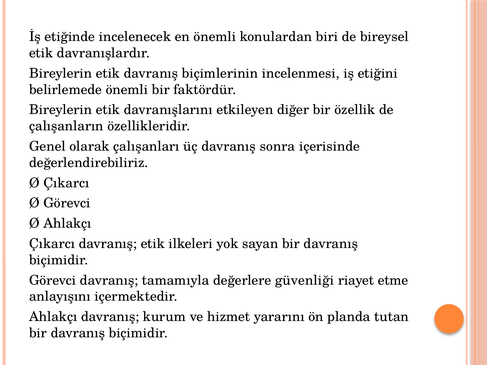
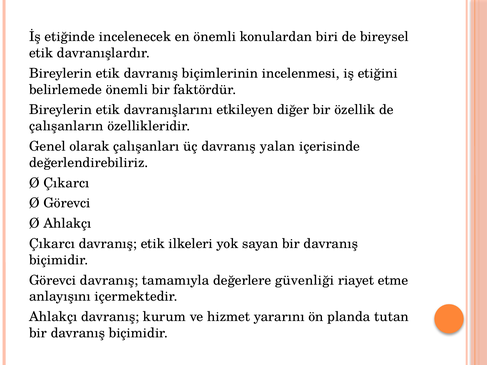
sonra: sonra -> yalan
